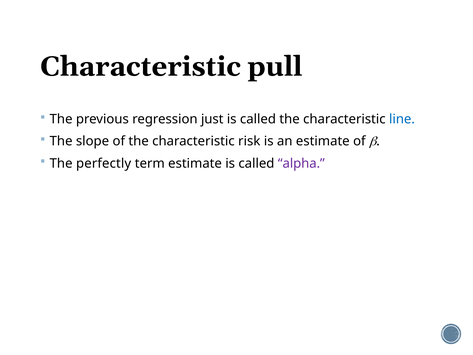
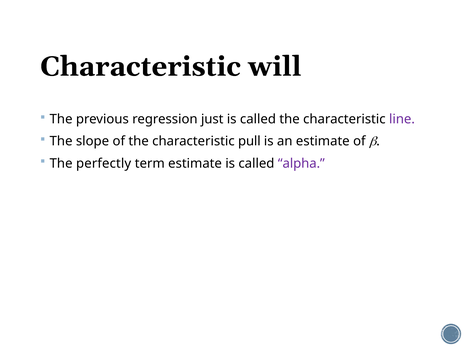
pull: pull -> will
line colour: blue -> purple
risk: risk -> pull
